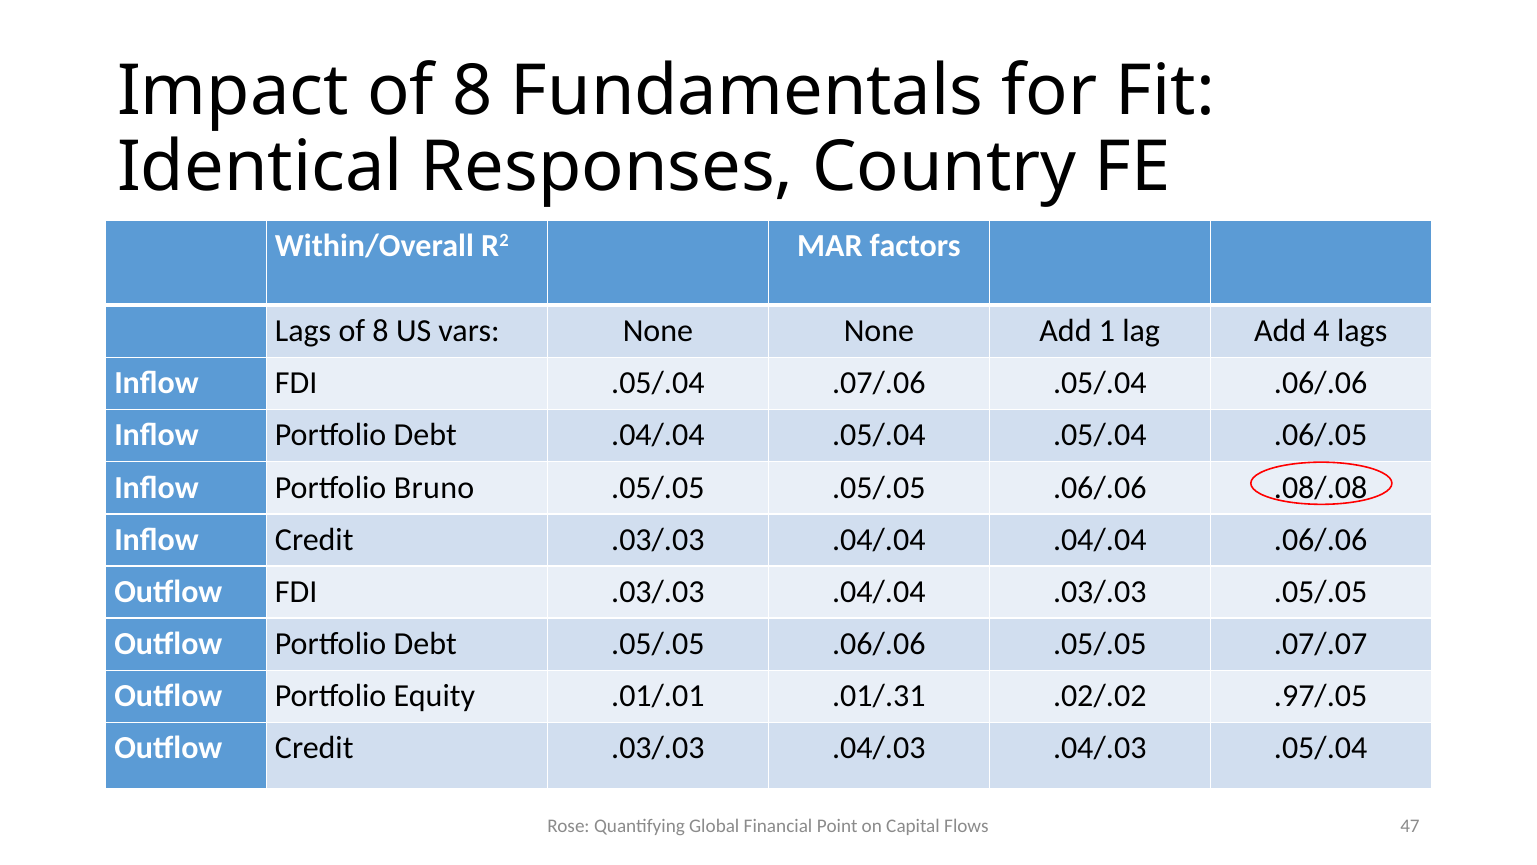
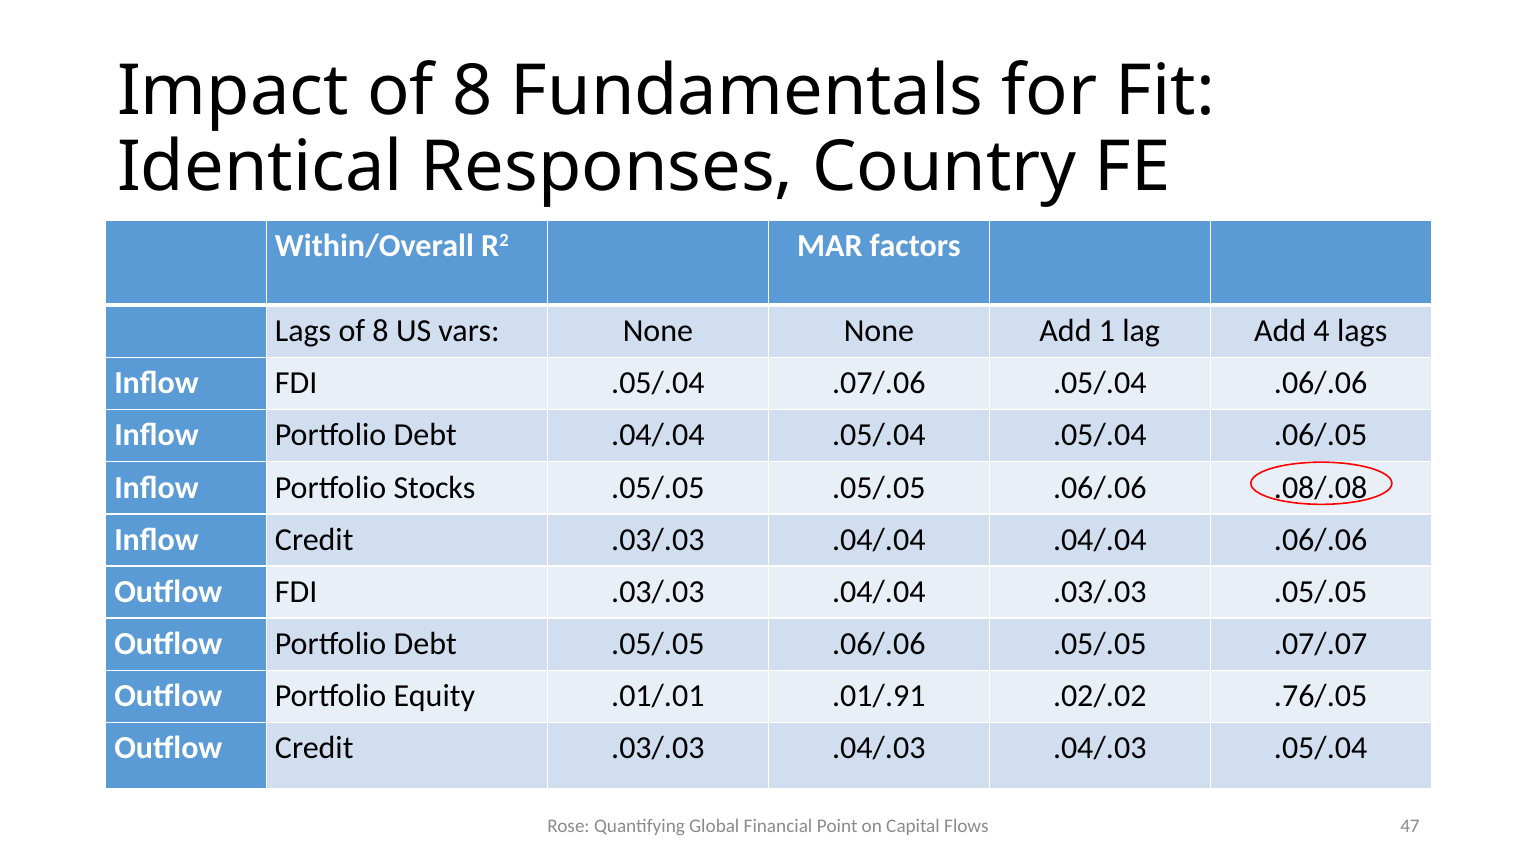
Bruno: Bruno -> Stocks
.01/.31: .01/.31 -> .01/.91
.97/.05: .97/.05 -> .76/.05
